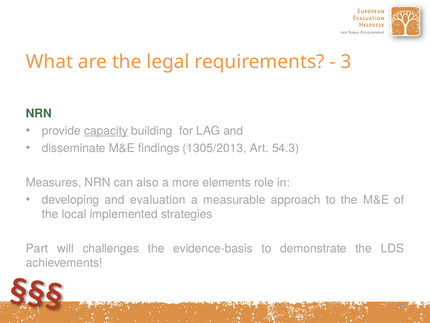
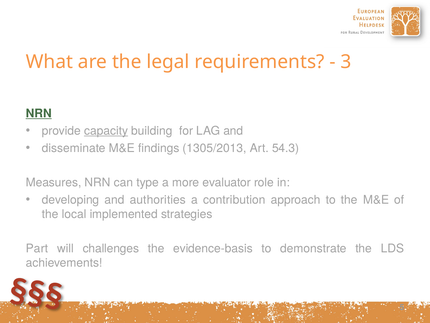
NRN at (39, 113) underline: none -> present
also: also -> type
elements: elements -> evaluator
evaluation: evaluation -> authorities
measurable: measurable -> contribution
